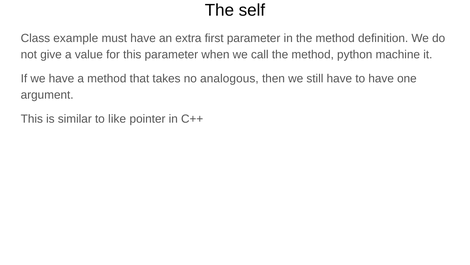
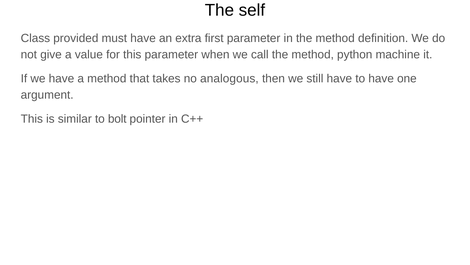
example: example -> provided
like: like -> bolt
